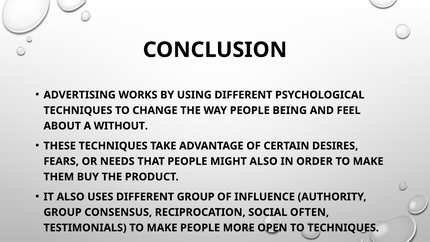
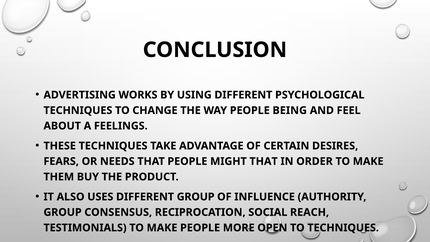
WITHOUT: WITHOUT -> FEELINGS
MIGHT ALSO: ALSO -> THAT
OFTEN: OFTEN -> REACH
